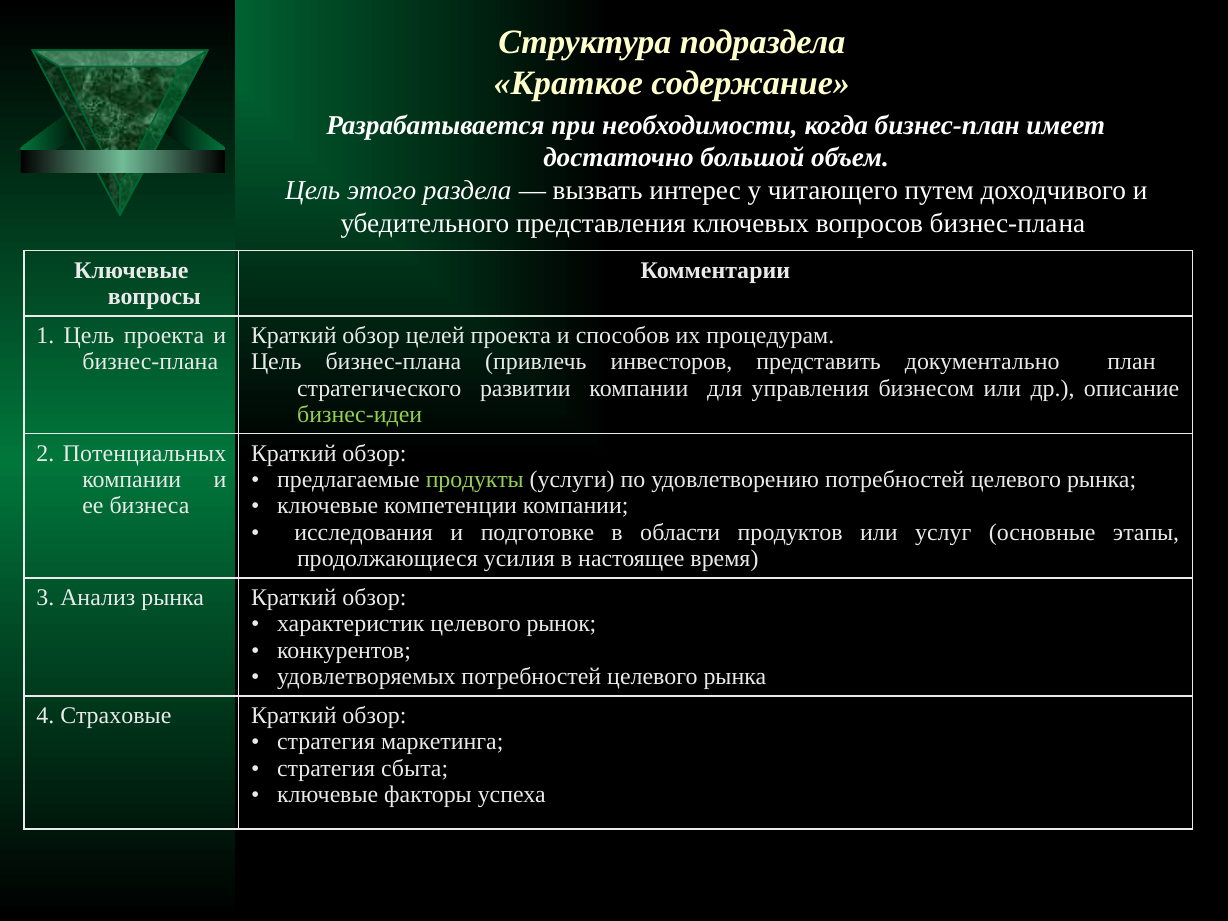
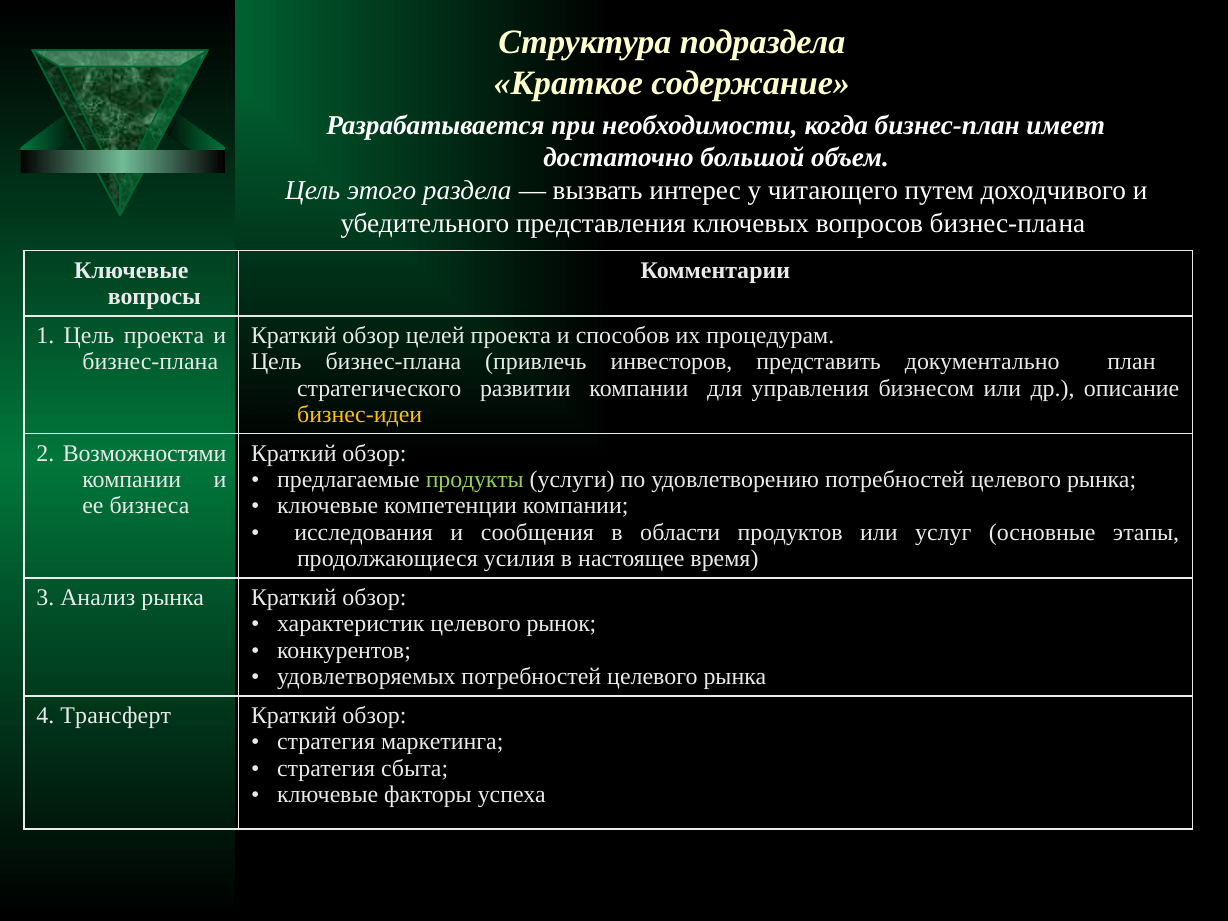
бизнес-идеи colour: light green -> yellow
Потенциальных: Потенциальных -> Возможностями
подготовке: подготовке -> сообщения
Страховые: Страховые -> Трансферт
